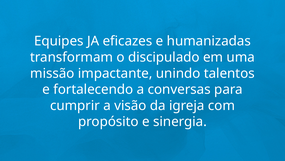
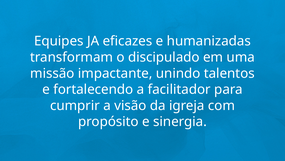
conversas: conversas -> facilitador
